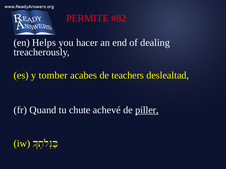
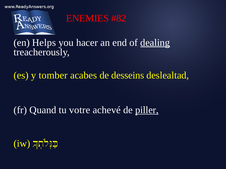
PERMITE: PERMITE -> ENEMIES
dealing underline: none -> present
teachers: teachers -> desseins
chute: chute -> votre
